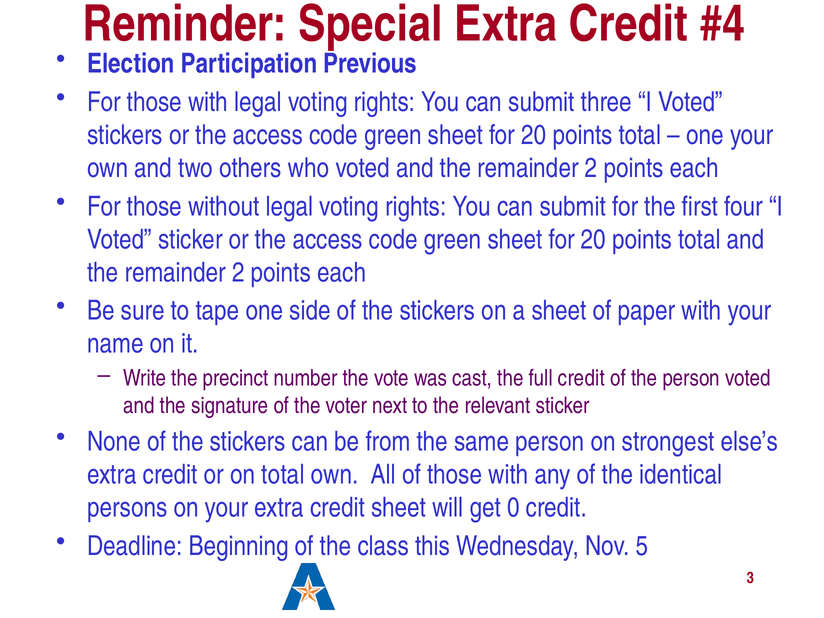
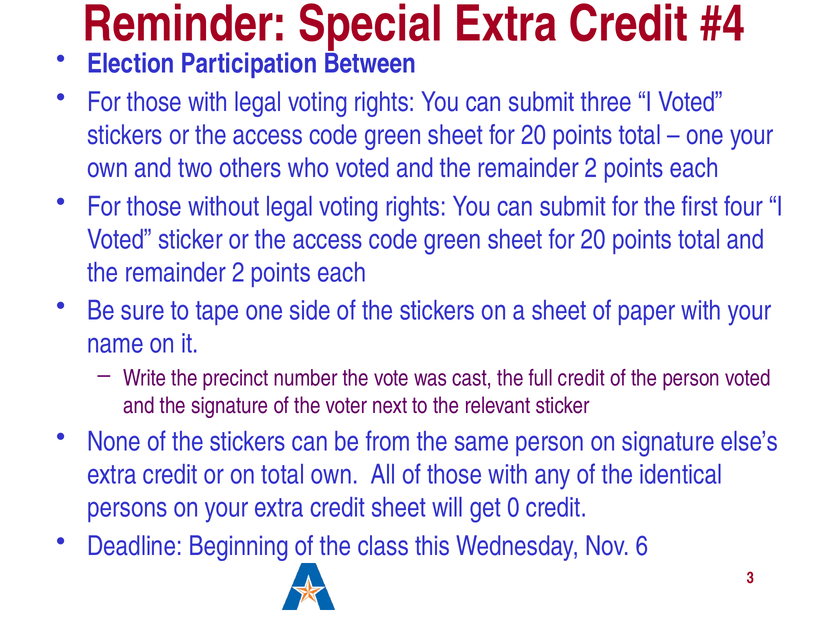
Previous: Previous -> Between
on strongest: strongest -> signature
5: 5 -> 6
